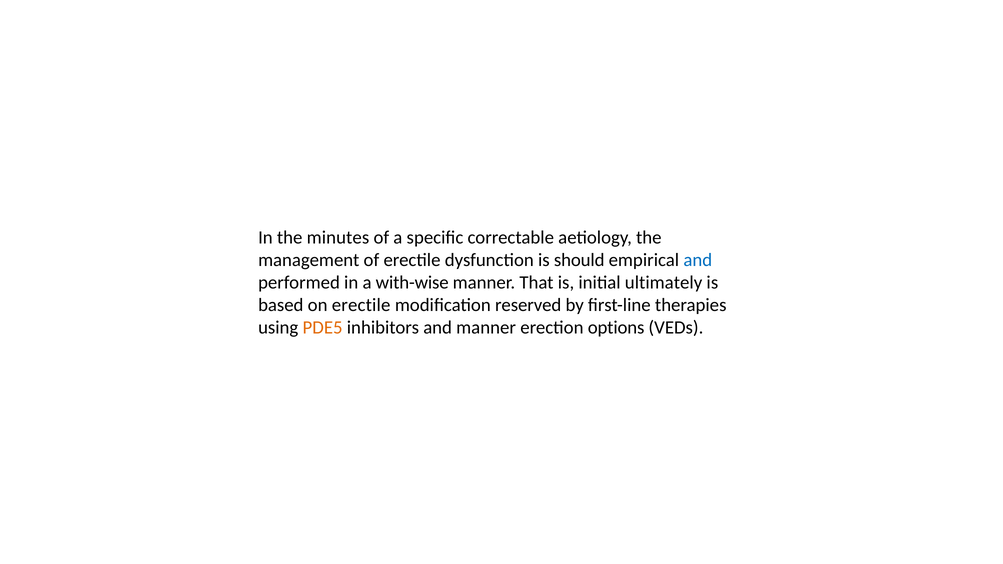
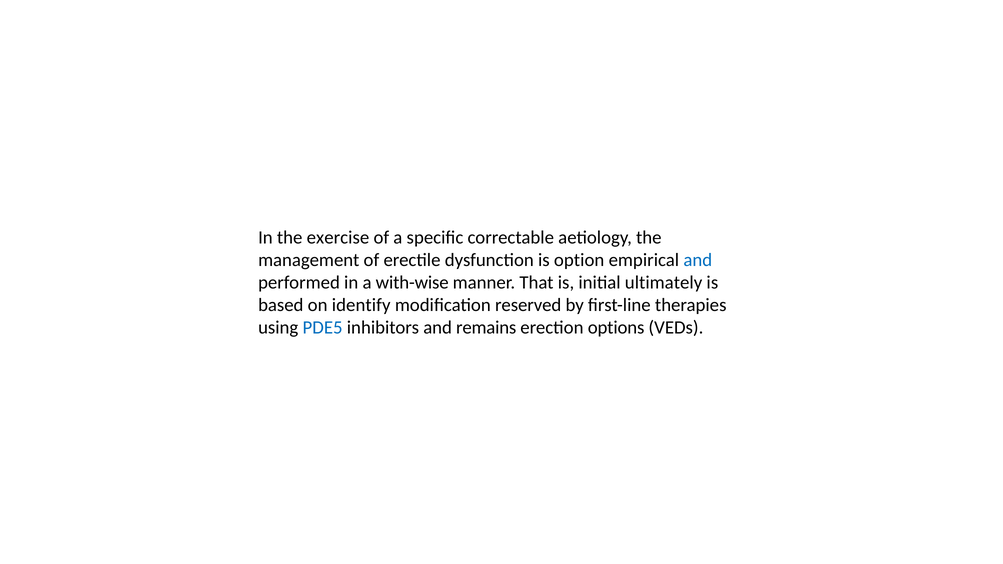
minutes: minutes -> exercise
should: should -> option
on erectile: erectile -> identify
PDE5 colour: orange -> blue
and manner: manner -> remains
